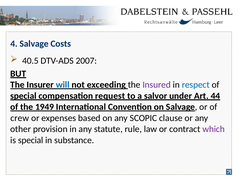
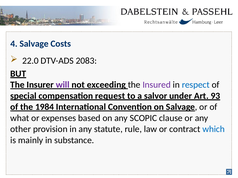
40.5: 40.5 -> 22.0
2007: 2007 -> 2083
will colour: blue -> purple
44: 44 -> 93
1949: 1949 -> 1984
crew: crew -> what
which colour: purple -> blue
is special: special -> mainly
